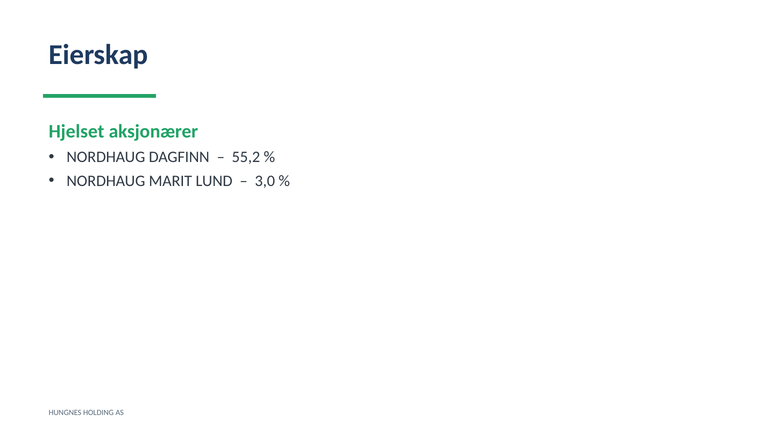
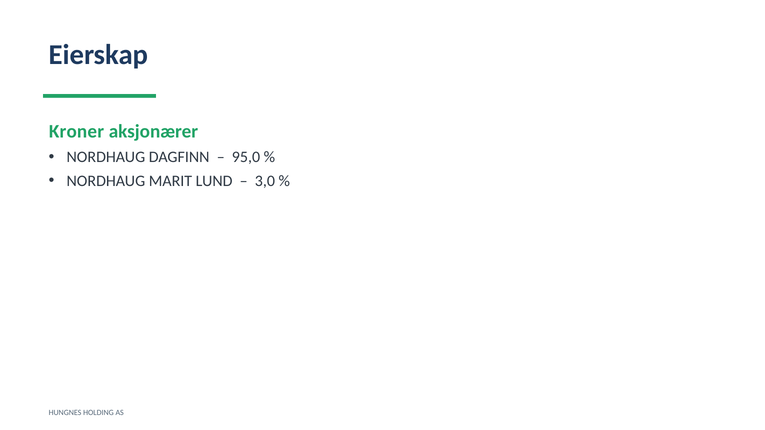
Hjelset: Hjelset -> Kroner
55,2: 55,2 -> 95,0
